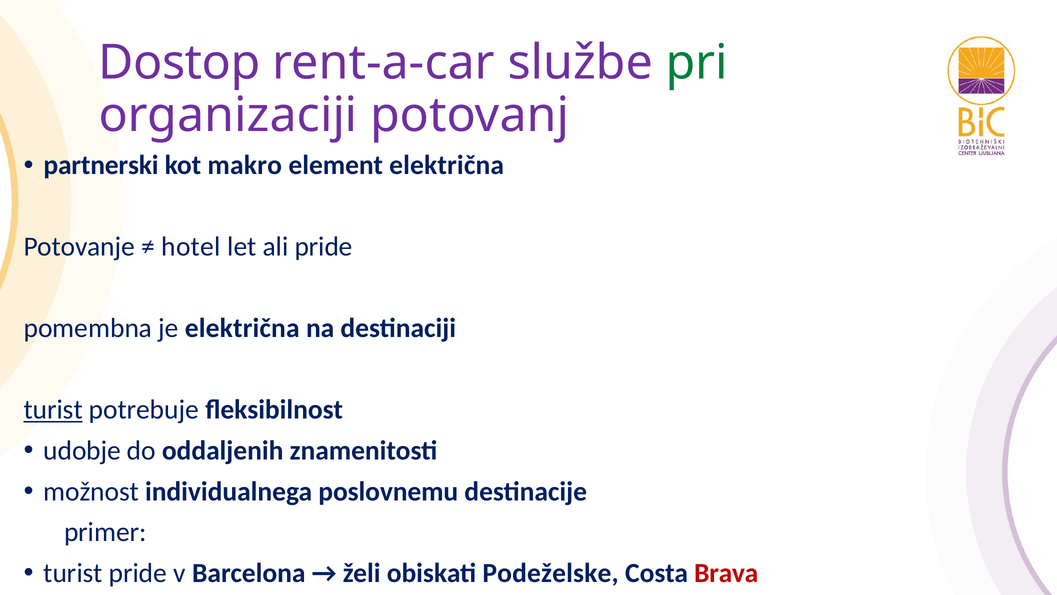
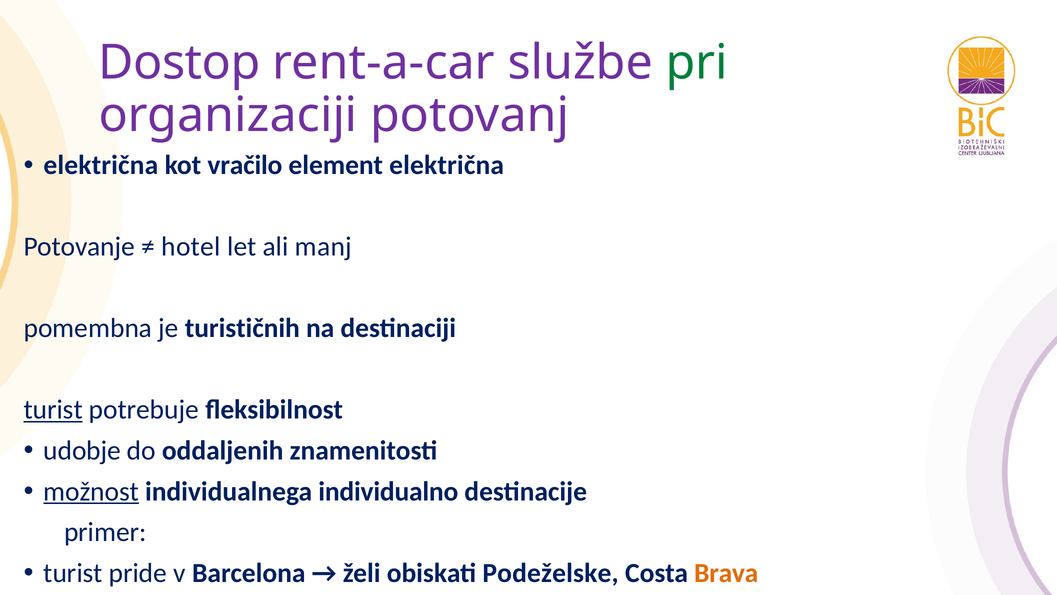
partnerski at (101, 165): partnerski -> električna
makro: makro -> vračilo
ali pride: pride -> manj
je električna: električna -> turističnih
možnost underline: none -> present
poslovnemu: poslovnemu -> individualno
Brava colour: red -> orange
